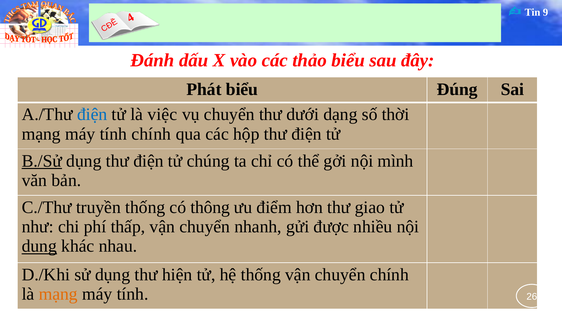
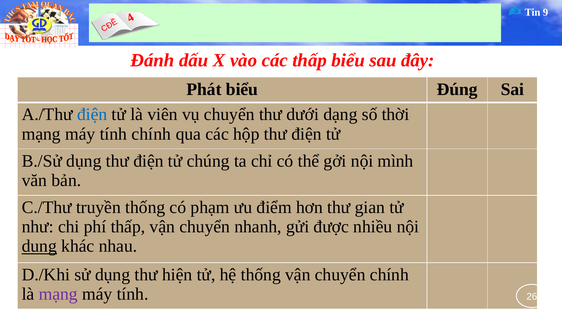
các thảo: thảo -> thấp
việc: việc -> viên
B./Sử underline: present -> none
thông: thông -> phạm
giao: giao -> gian
mạng at (58, 294) colour: orange -> purple
